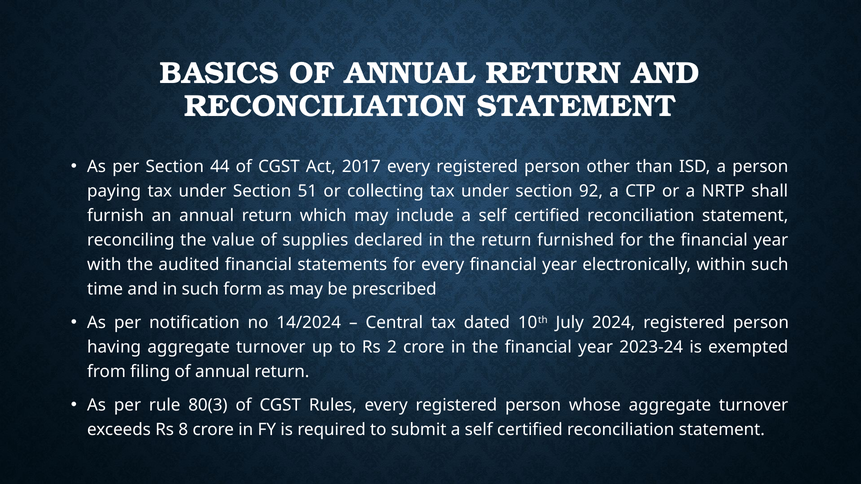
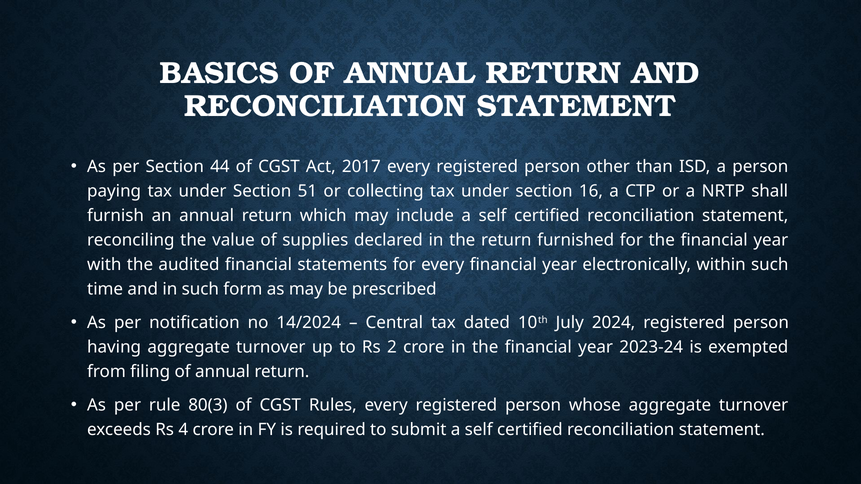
92: 92 -> 16
8: 8 -> 4
